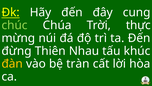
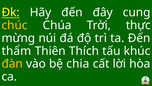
chúc colour: light green -> yellow
đừng: đừng -> thẩm
Nhau: Nhau -> Thích
tràn: tràn -> chia
